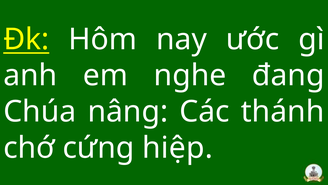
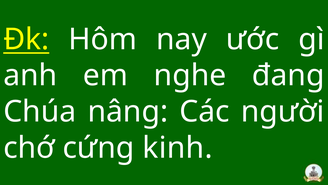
thánh: thánh -> người
hiệp: hiệp -> kinh
